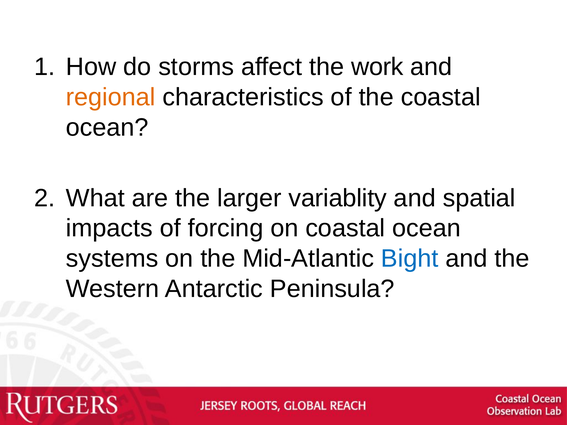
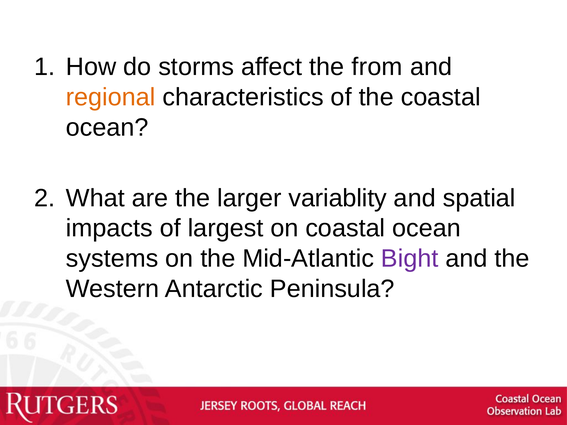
work: work -> from
forcing: forcing -> largest
Bight colour: blue -> purple
